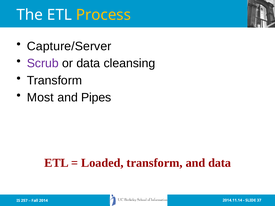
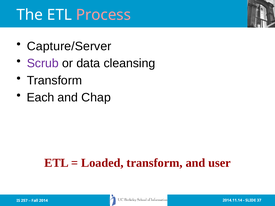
Process colour: yellow -> pink
Most: Most -> Each
Pipes: Pipes -> Chap
and data: data -> user
